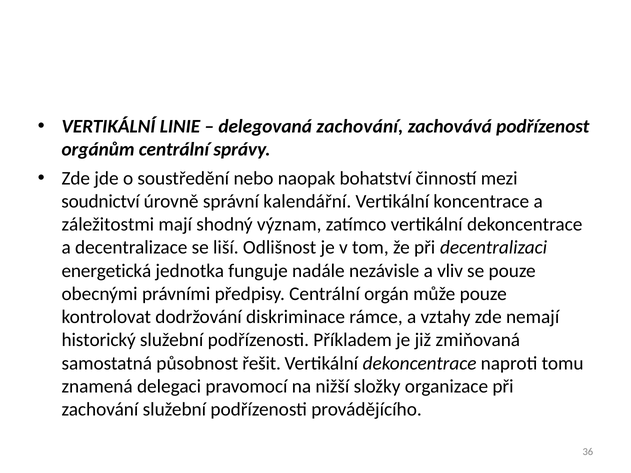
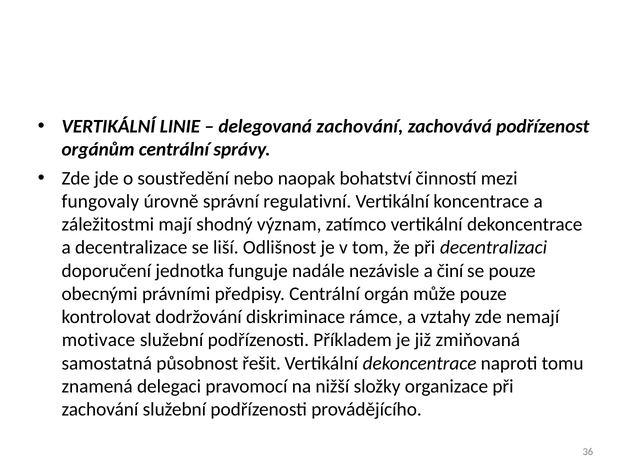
soudnictví: soudnictví -> fungovaly
kalendářní: kalendářní -> regulativní
energetická: energetická -> doporučení
vliv: vliv -> činí
historický: historický -> motivace
